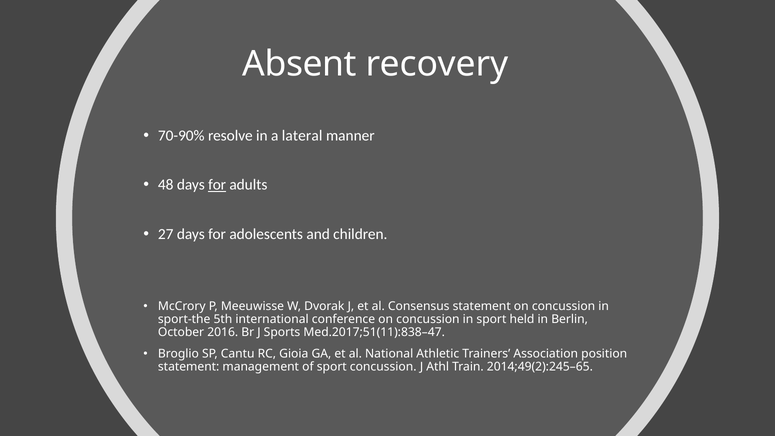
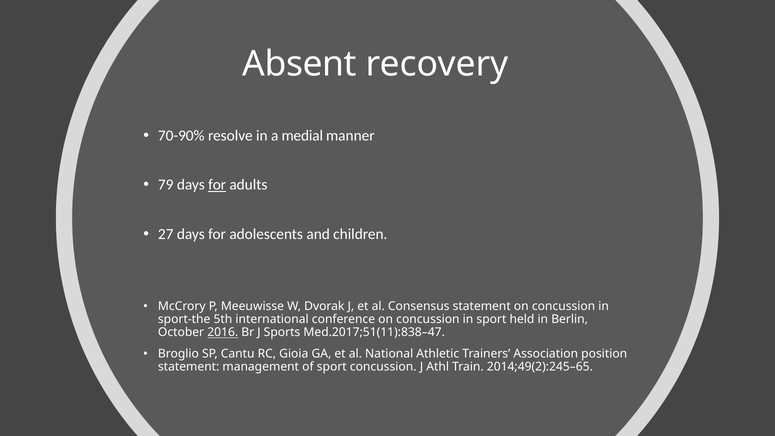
lateral: lateral -> medial
48: 48 -> 79
2016 underline: none -> present
